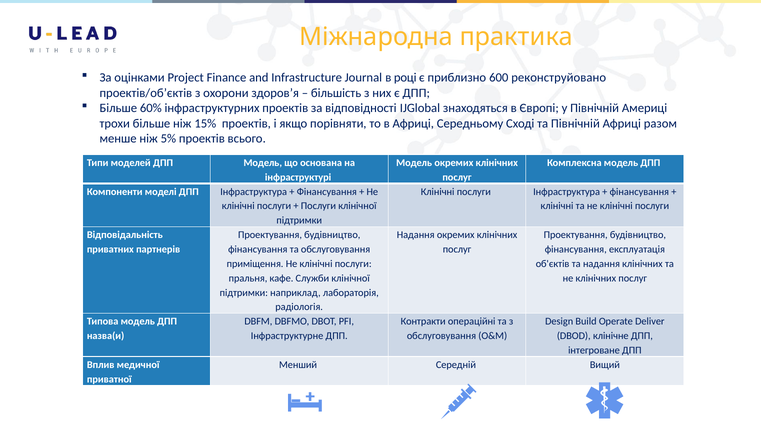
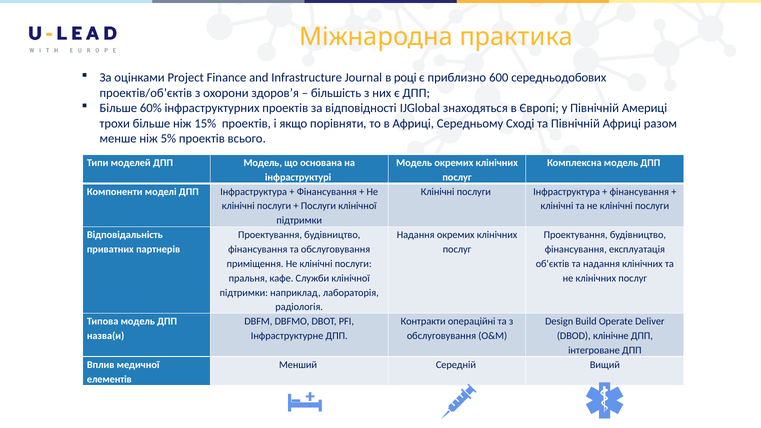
реконструйовано: реконструйовано -> середньодобових
приватної: приватної -> елементів
